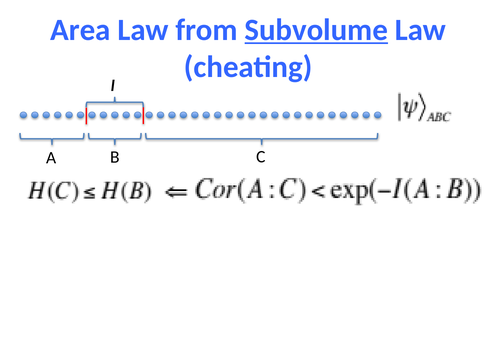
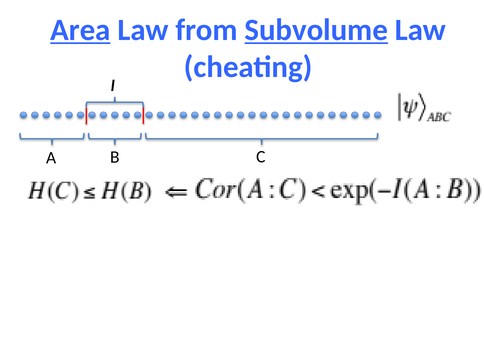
Area underline: none -> present
